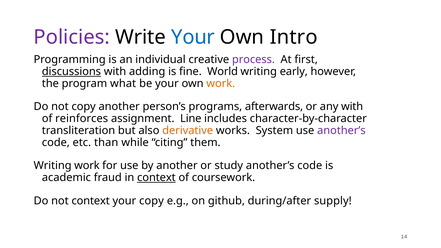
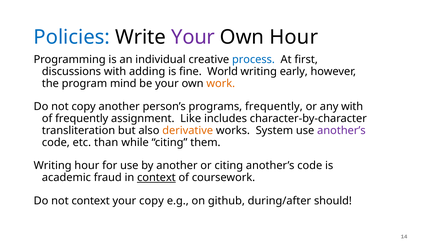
Policies colour: purple -> blue
Your at (193, 37) colour: blue -> purple
Own Intro: Intro -> Hour
process colour: purple -> blue
discussions underline: present -> none
what: what -> mind
programs afterwards: afterwards -> frequently
of reinforces: reinforces -> frequently
Line: Line -> Like
Writing work: work -> hour
or study: study -> citing
supply: supply -> should
